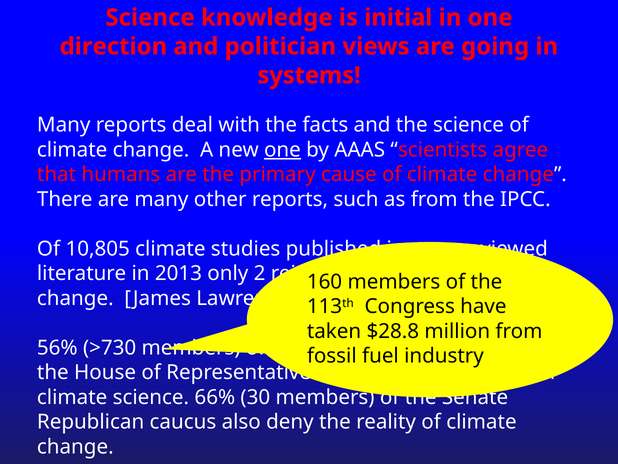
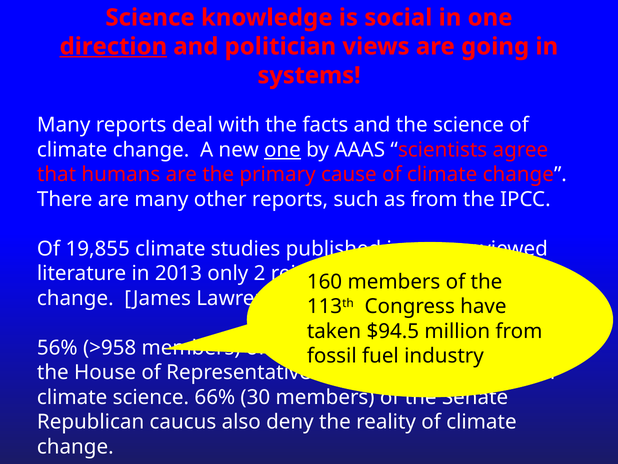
initial: initial -> social
direction underline: none -> present
10,805: 10,805 -> 19,855
$28.8: $28.8 -> $94.5
>730: >730 -> >958
